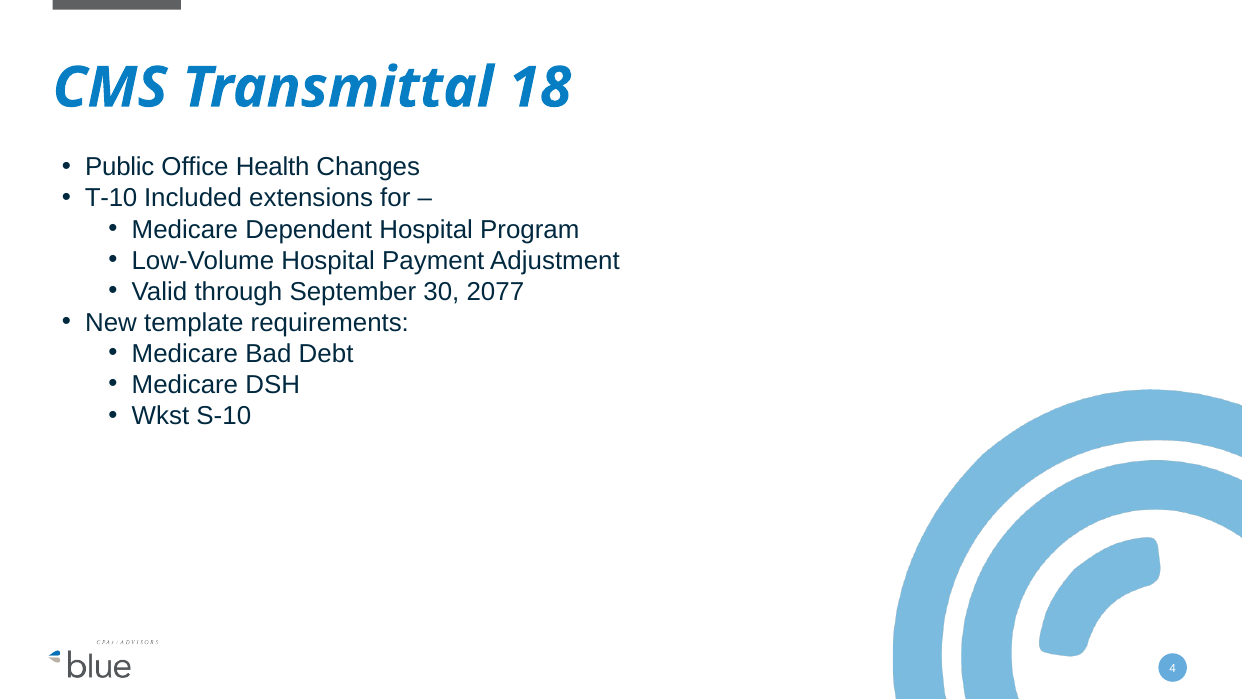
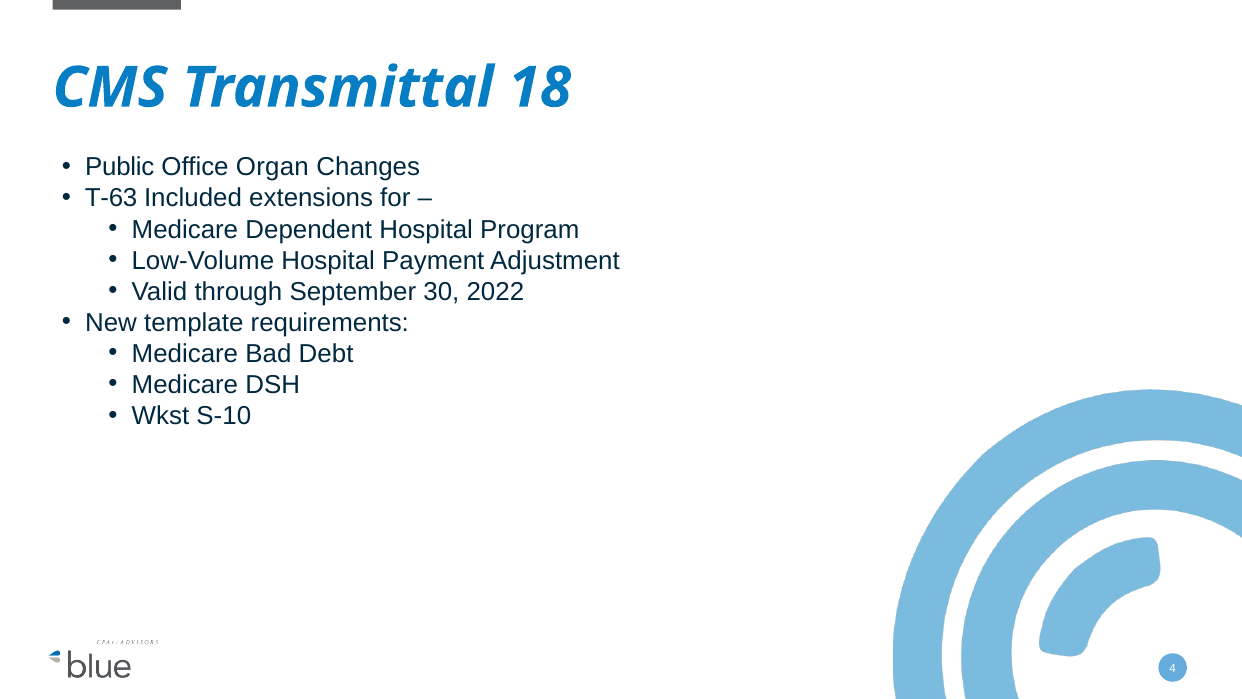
Health: Health -> Organ
T-10: T-10 -> T-63
2077: 2077 -> 2022
